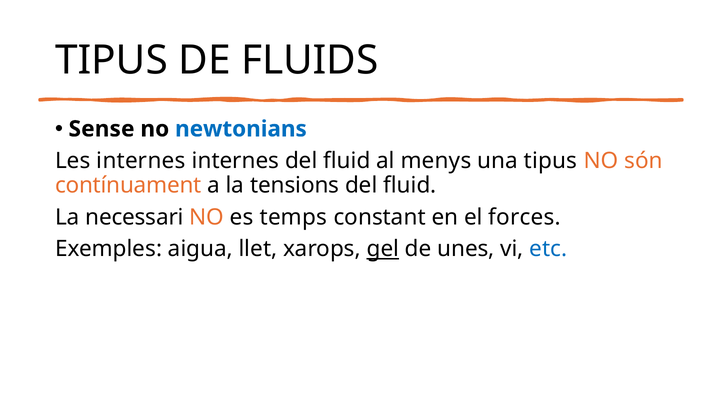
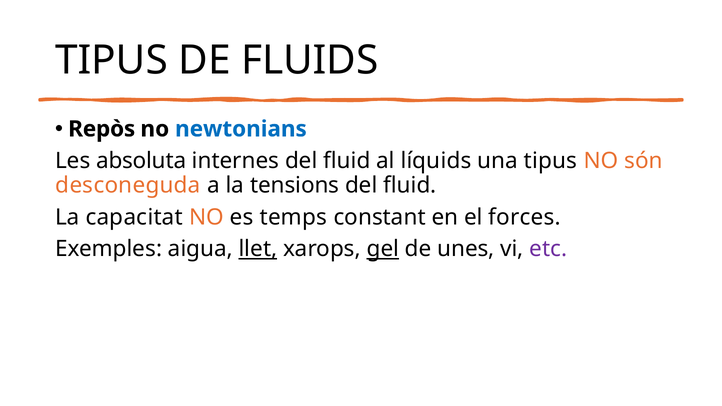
Sense: Sense -> Repòs
Les internes: internes -> absoluta
menys: menys -> líquids
contínuament: contínuament -> desconeguda
necessari: necessari -> capacitat
llet underline: none -> present
etc colour: blue -> purple
